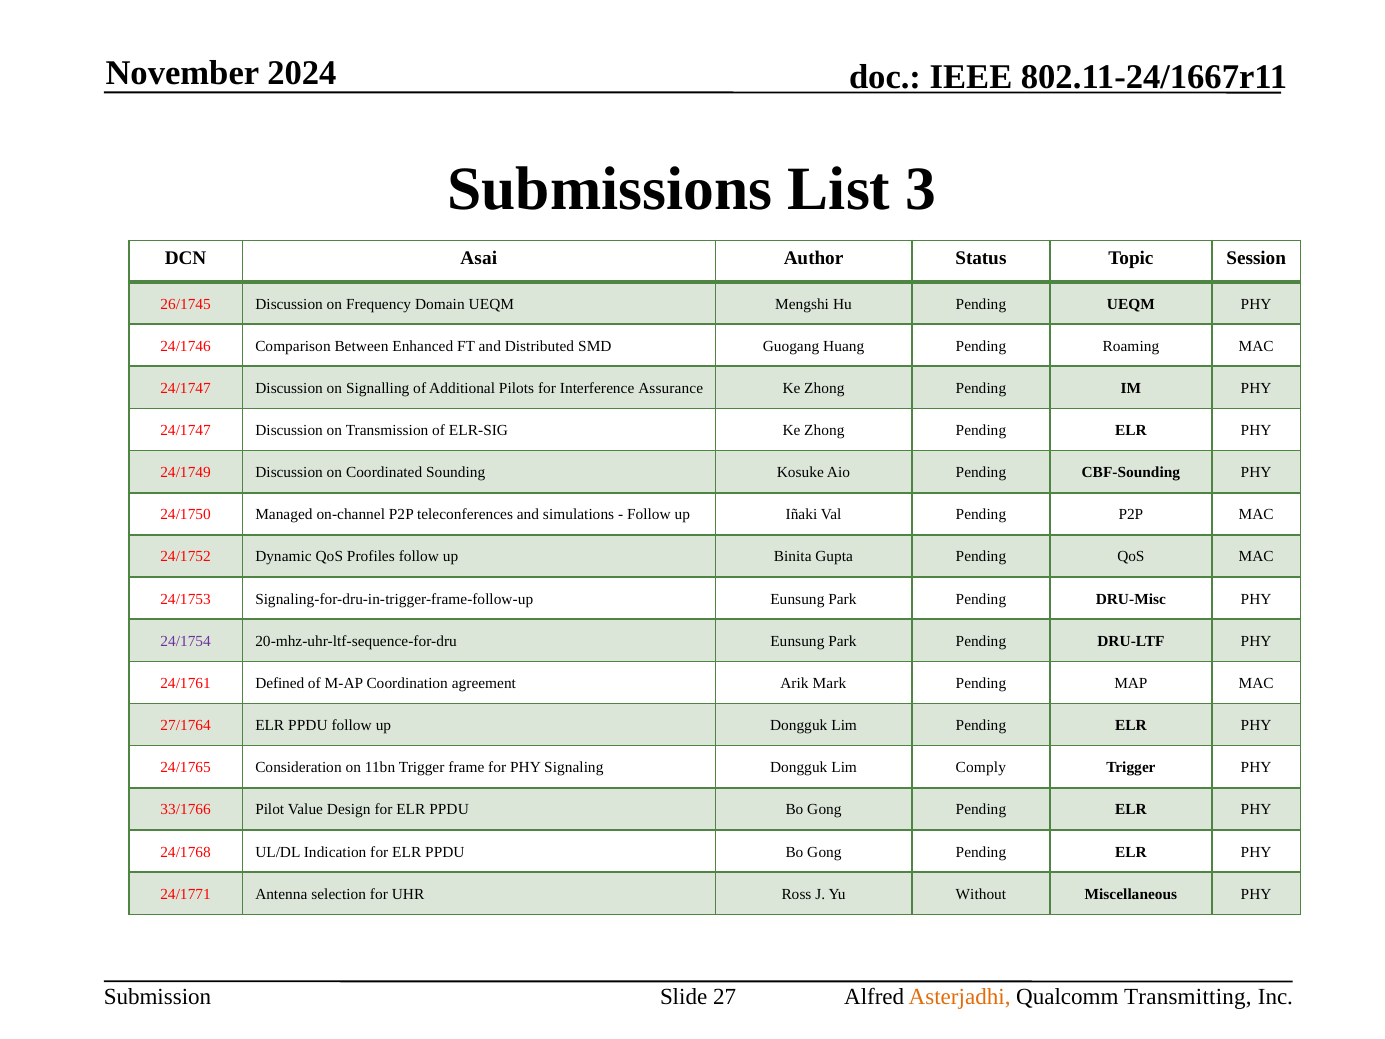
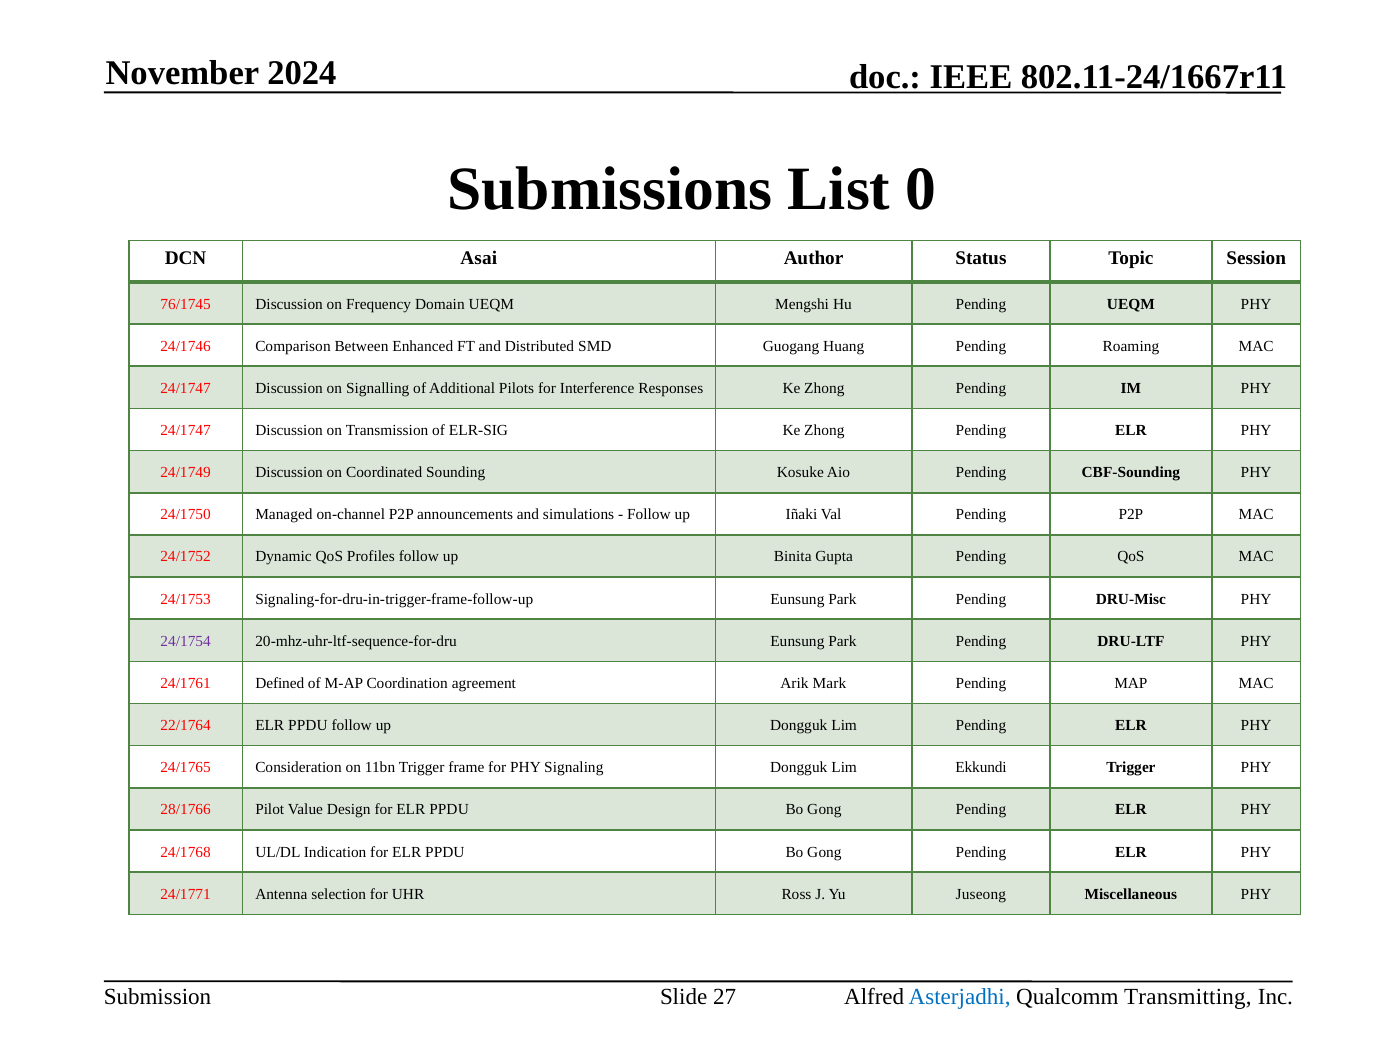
3: 3 -> 0
26/1745: 26/1745 -> 76/1745
Assurance: Assurance -> Responses
teleconferences: teleconferences -> announcements
27/1764: 27/1764 -> 22/1764
Comply: Comply -> Ekkundi
33/1766: 33/1766 -> 28/1766
Without: Without -> Juseong
Asterjadhi colour: orange -> blue
